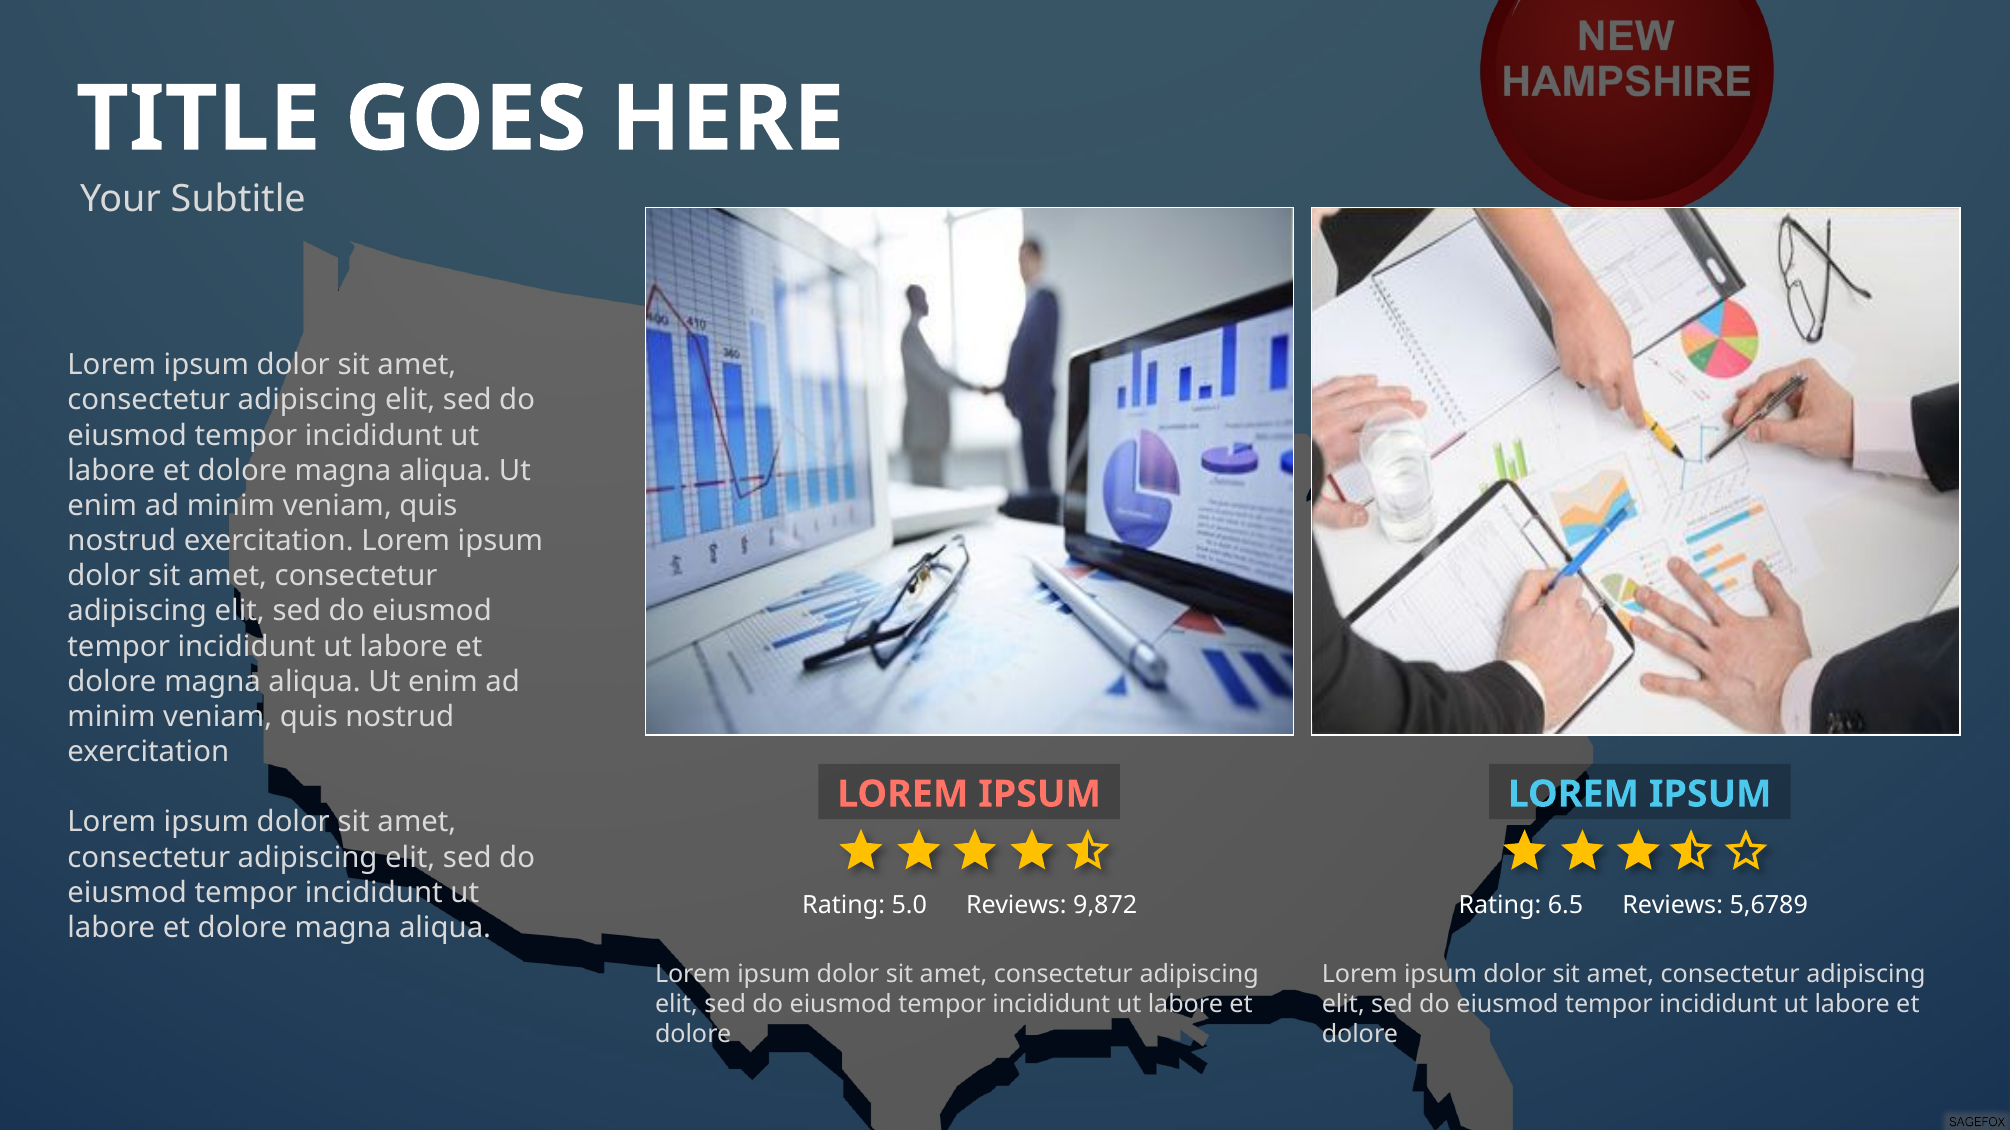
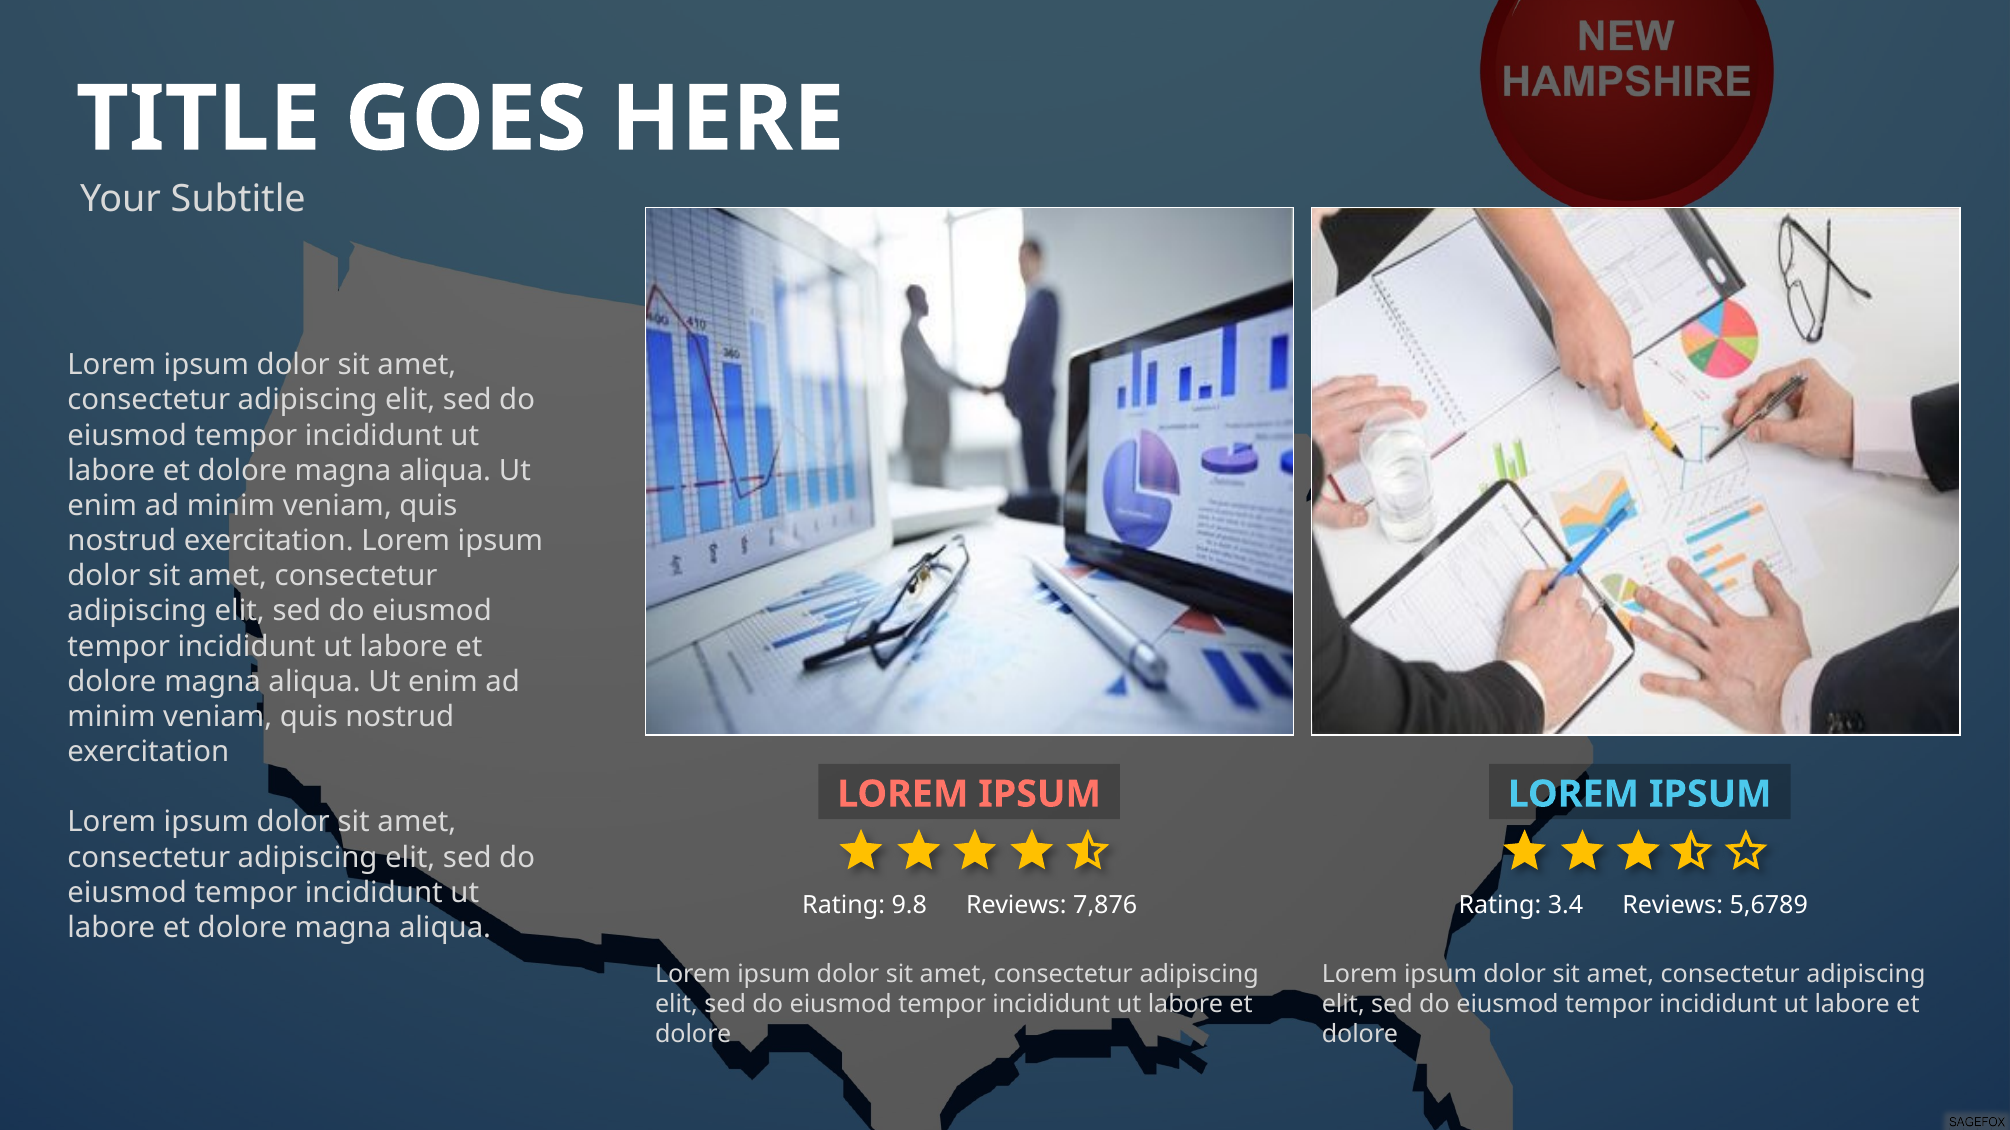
5.0: 5.0 -> 9.8
9,872: 9,872 -> 7,876
6.5: 6.5 -> 3.4
